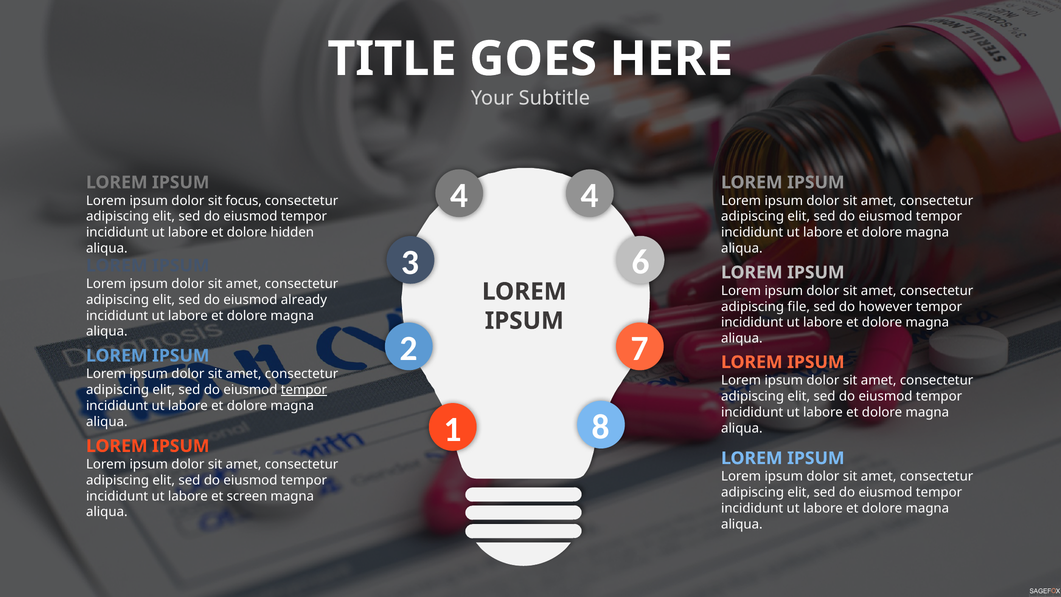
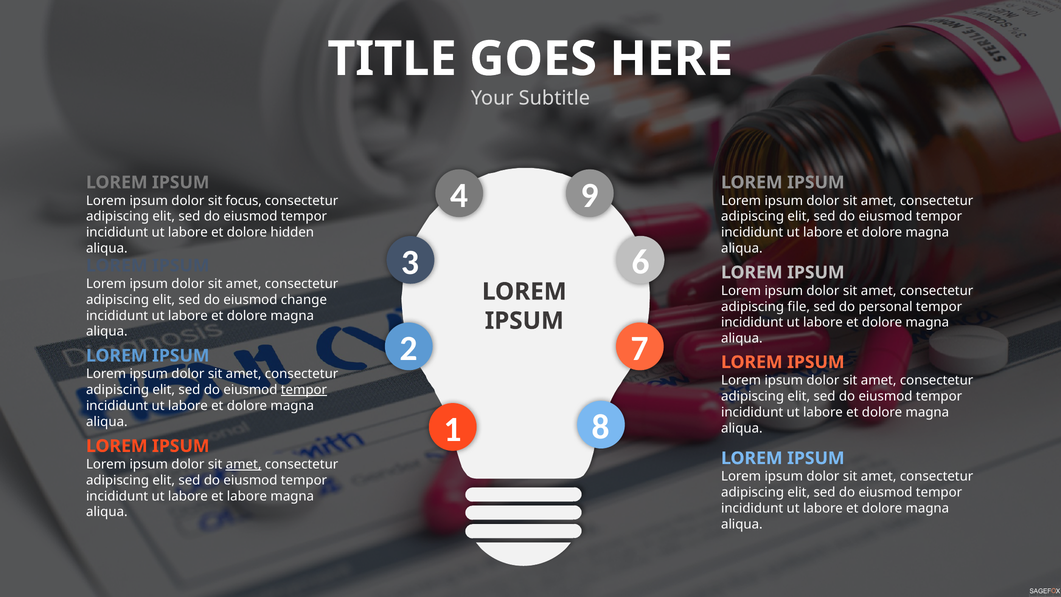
4 4: 4 -> 9
already: already -> change
however: however -> personal
amet at (244, 464) underline: none -> present
et screen: screen -> labore
